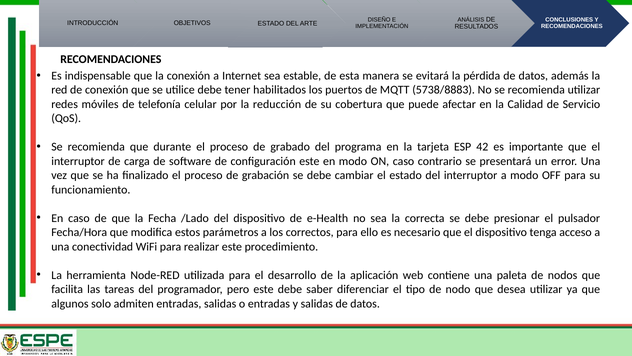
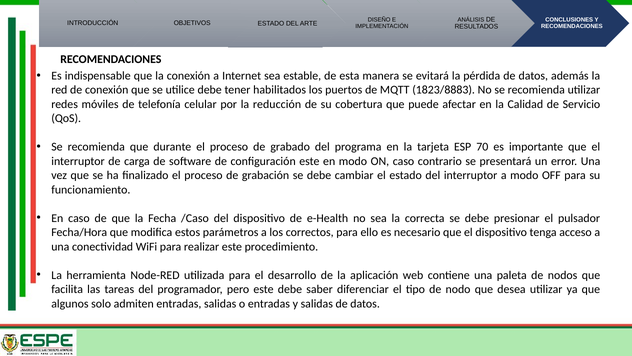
5738/8883: 5738/8883 -> 1823/8883
42: 42 -> 70
/Lado: /Lado -> /Caso
